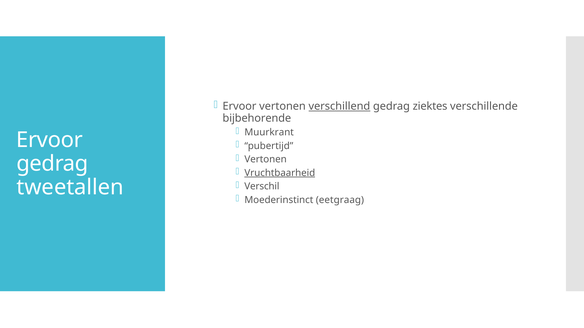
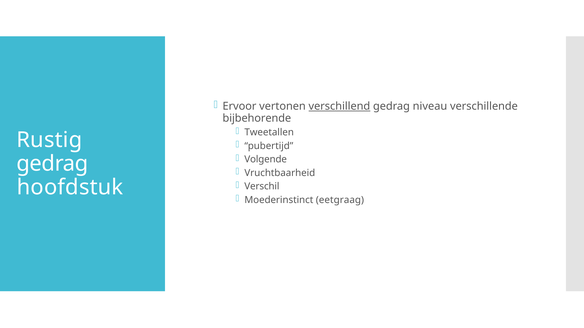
ziektes: ziektes -> niveau
Muurkrant: Muurkrant -> Tweetallen
Ervoor at (50, 140): Ervoor -> Rustig
Vertonen at (266, 160): Vertonen -> Volgende
Vruchtbaarheid underline: present -> none
tweetallen: tweetallen -> hoofdstuk
